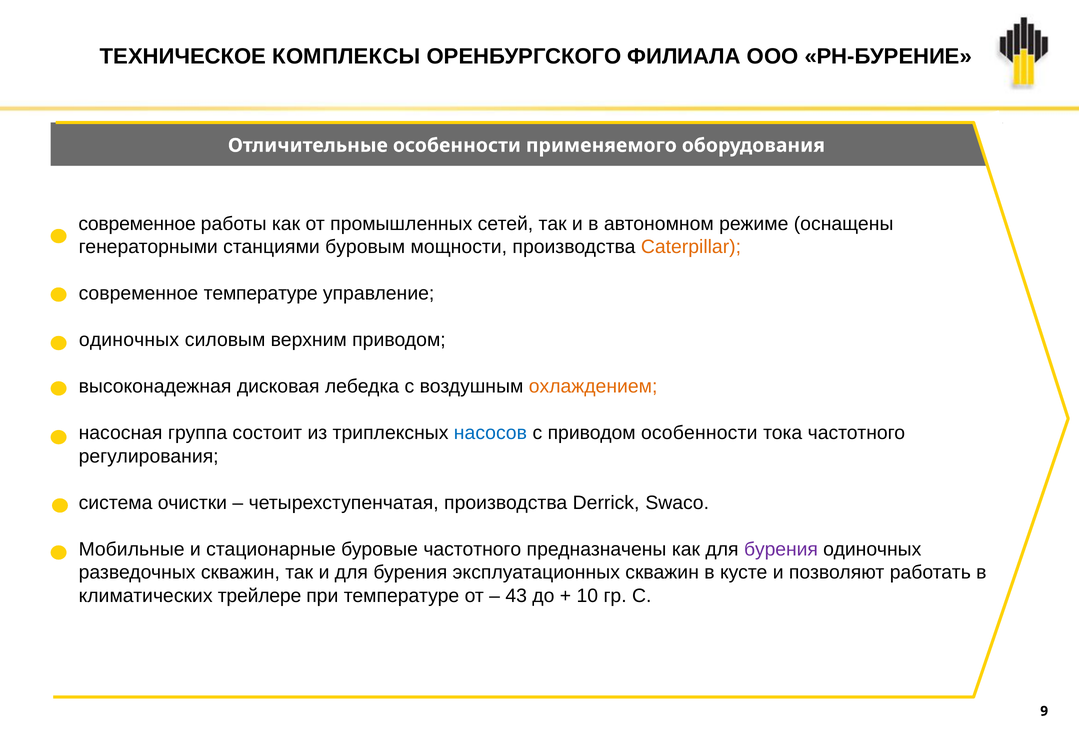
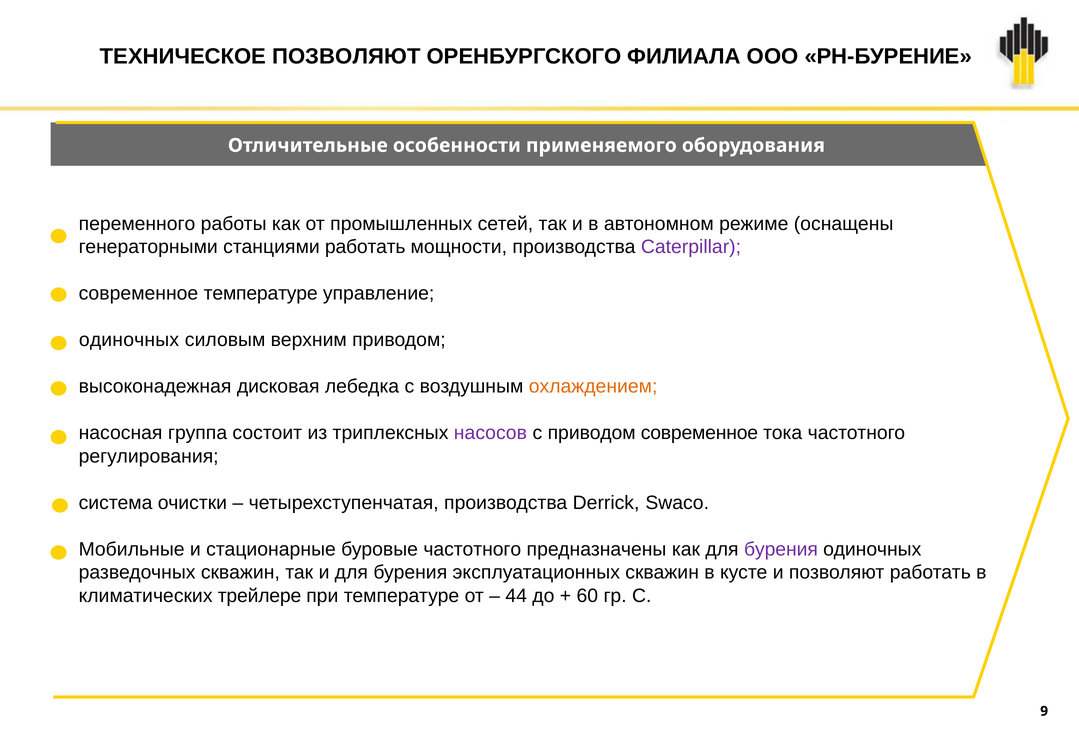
ТЕХНИЧЕСКОЕ КОМПЛЕКСЫ: КОМПЛЕКСЫ -> ПОЗВОЛЯЮТ
современное at (137, 224): современное -> переменного
станциями буровым: буровым -> работать
Caterpillar colour: orange -> purple
насосов colour: blue -> purple
приводом особенности: особенности -> современное
43: 43 -> 44
10: 10 -> 60
